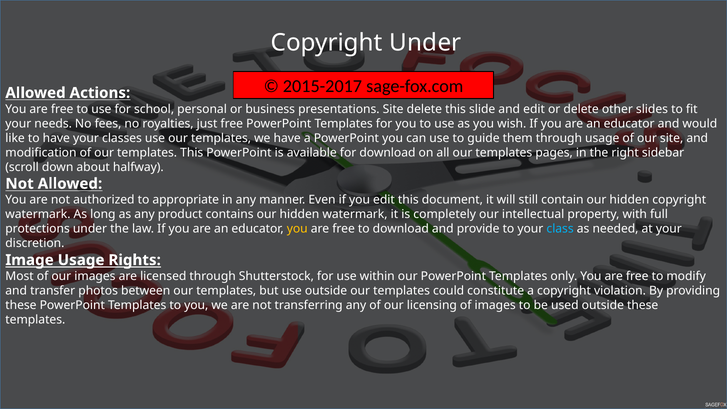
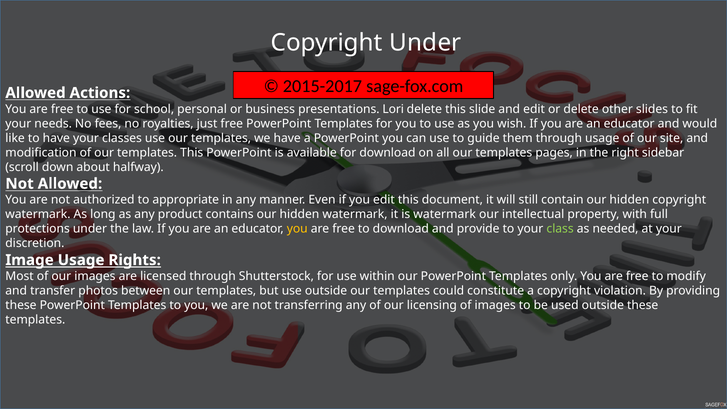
presentations Site: Site -> Lori
is completely: completely -> watermark
class colour: light blue -> light green
